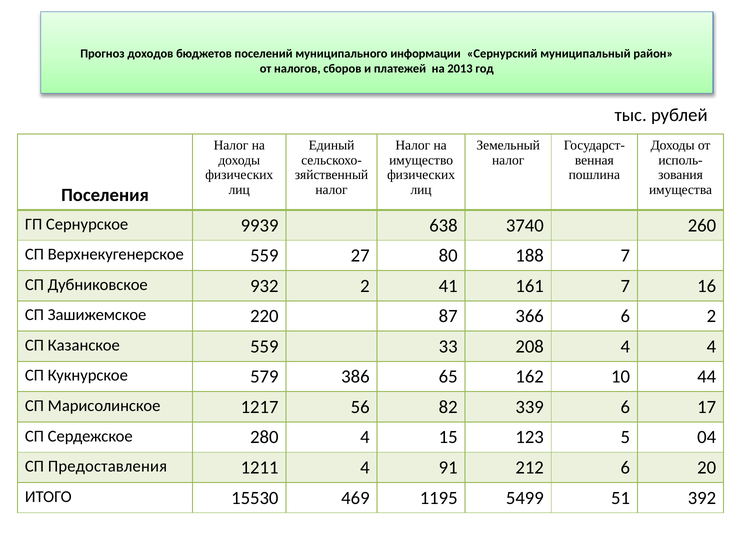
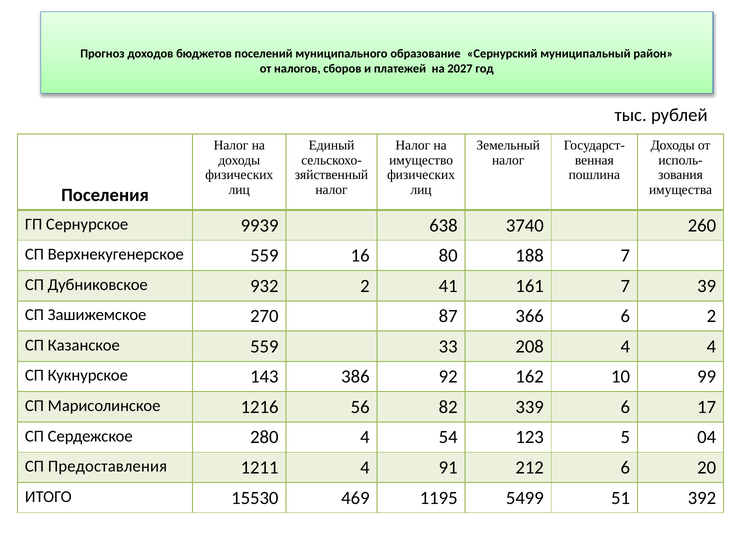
информации: информации -> образование
2013: 2013 -> 2027
27: 27 -> 16
16: 16 -> 39
220: 220 -> 270
579: 579 -> 143
65: 65 -> 92
44: 44 -> 99
1217: 1217 -> 1216
15: 15 -> 54
